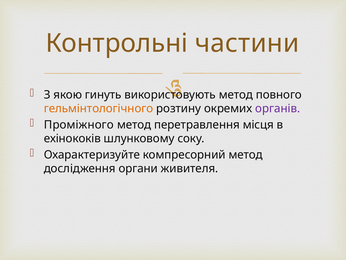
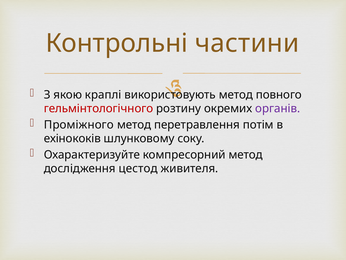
гинуть: гинуть -> краплі
гельмінтологічного colour: orange -> red
місця: місця -> потім
органи: органи -> цестод
